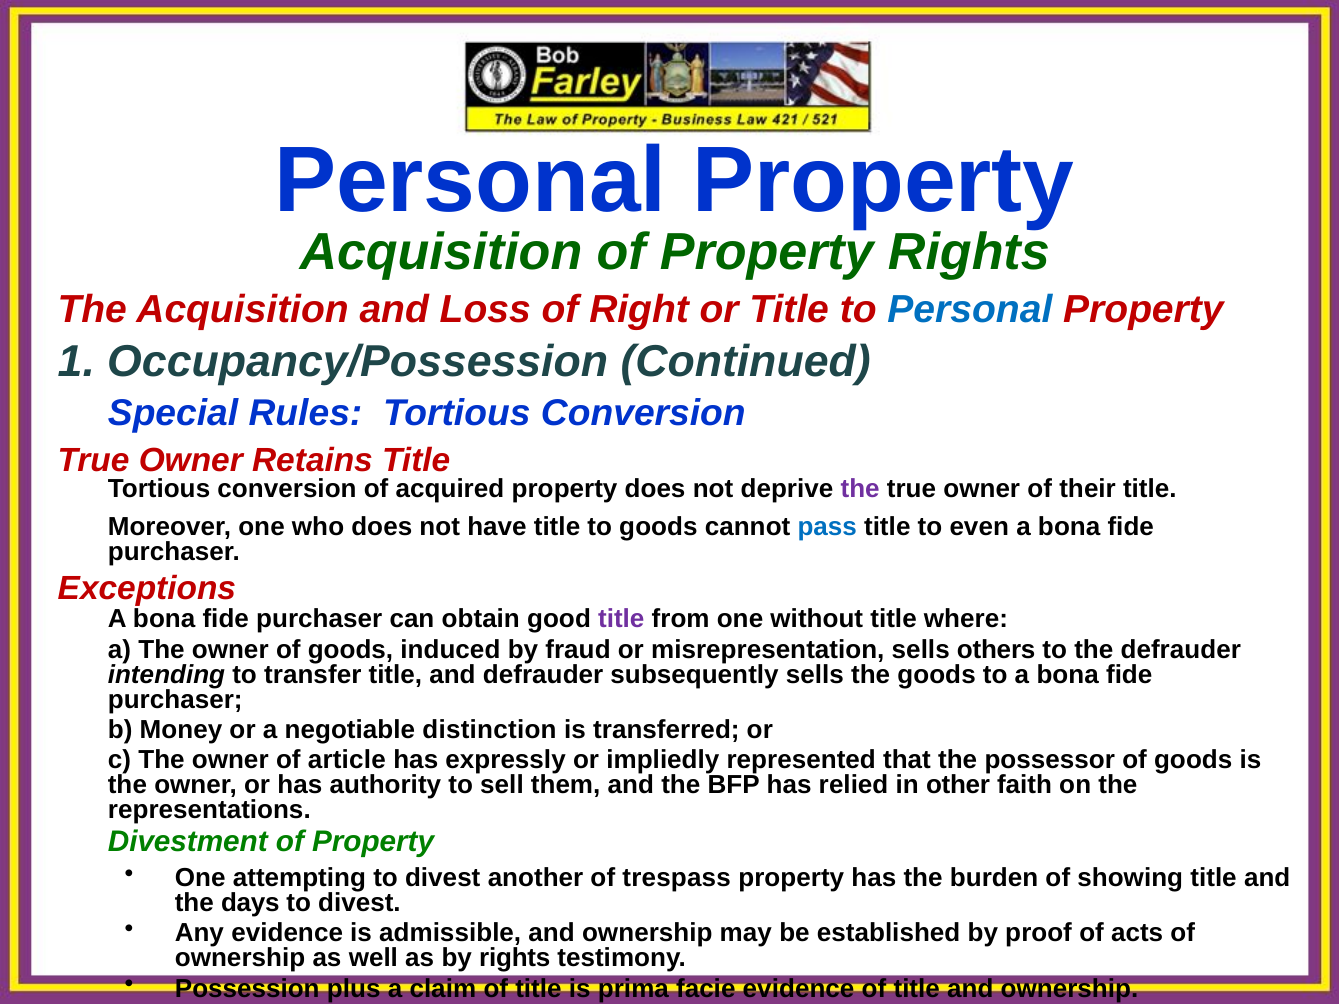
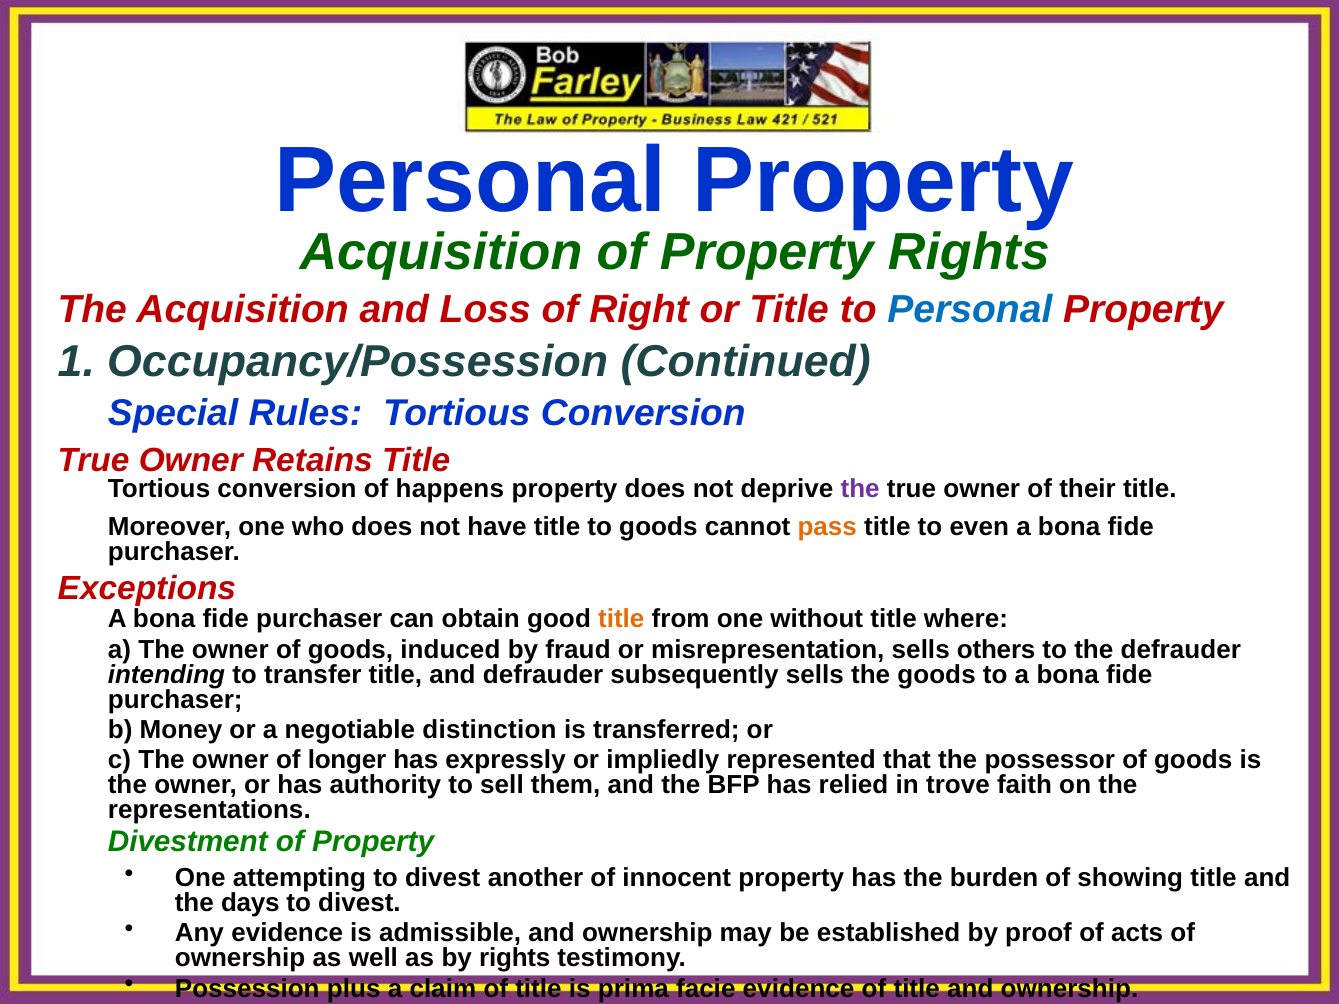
acquired: acquired -> happens
pass colour: blue -> orange
title at (621, 619) colour: purple -> orange
article: article -> longer
other: other -> trove
trespass: trespass -> innocent
